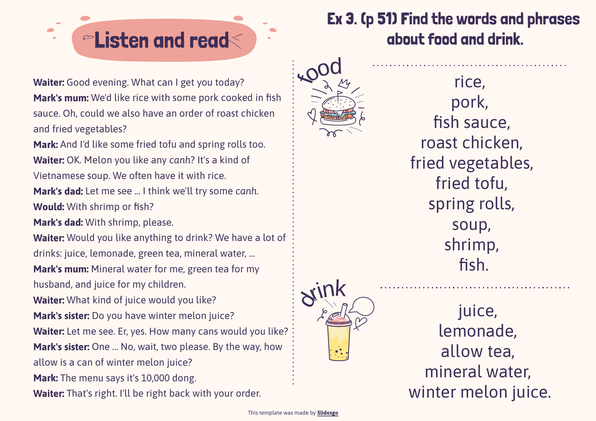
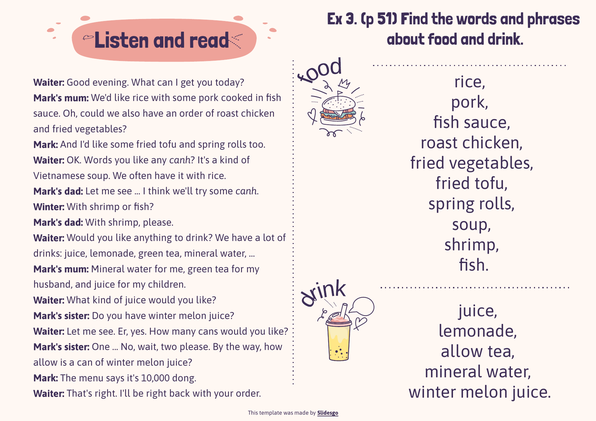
OK Melon: Melon -> Words
Would at (49, 207): Would -> Winter
